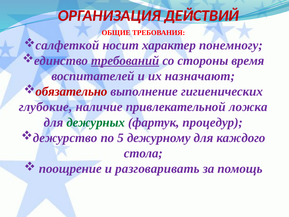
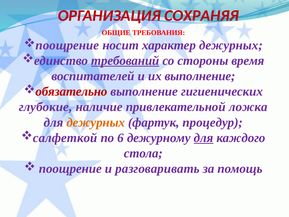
ДЕЙСТВИЙ: ДЕЙСТВИЙ -> СОХРАНЯЯ
салфеткой at (67, 45): салфеткой -> поощрение
характер понемногу: понемногу -> дежурных
их назначают: назначают -> выполнение
дежурных at (96, 122) colour: green -> orange
дежурство: дежурство -> салфеткой
5: 5 -> 6
для at (204, 138) underline: none -> present
